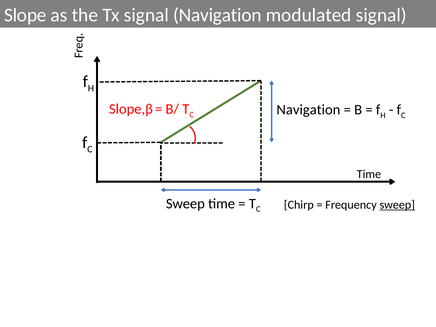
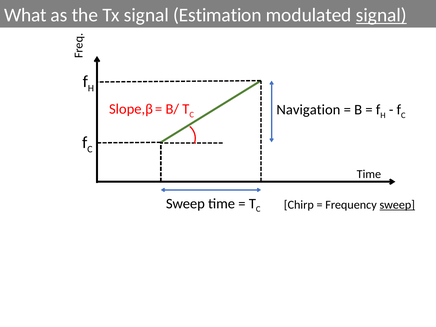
Slope at (25, 15): Slope -> What
signal Navigation: Navigation -> Estimation
signal at (381, 15) underline: none -> present
